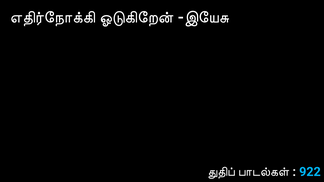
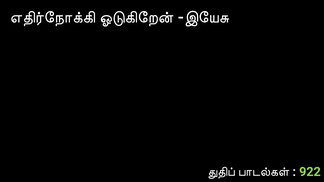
922 colour: light blue -> light green
